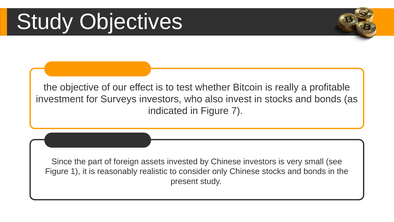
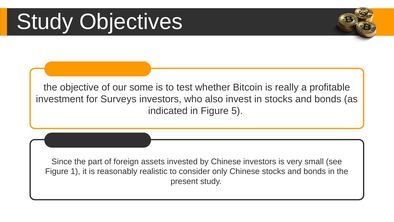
effect: effect -> some
7: 7 -> 5
